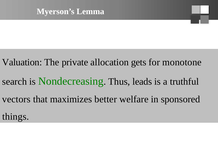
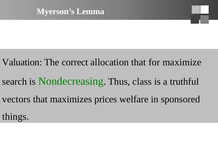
private: private -> correct
allocation gets: gets -> that
monotone: monotone -> maximize
leads: leads -> class
better: better -> prices
